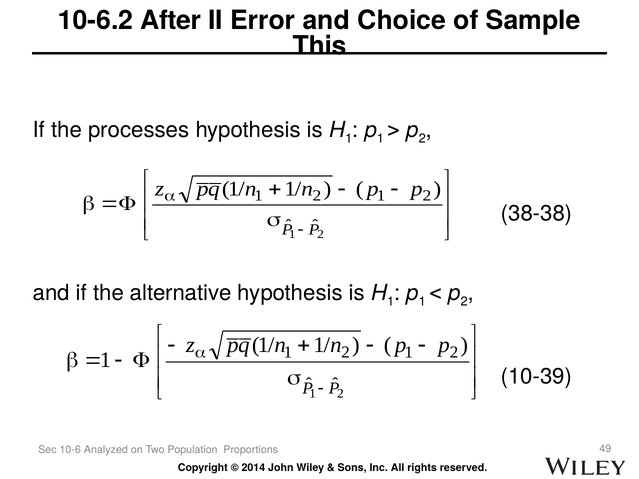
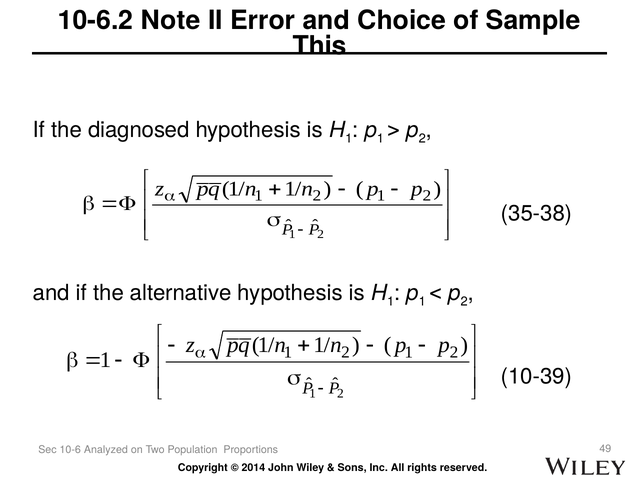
After: After -> Note
processes: processes -> diagnosed
38-38: 38-38 -> 35-38
